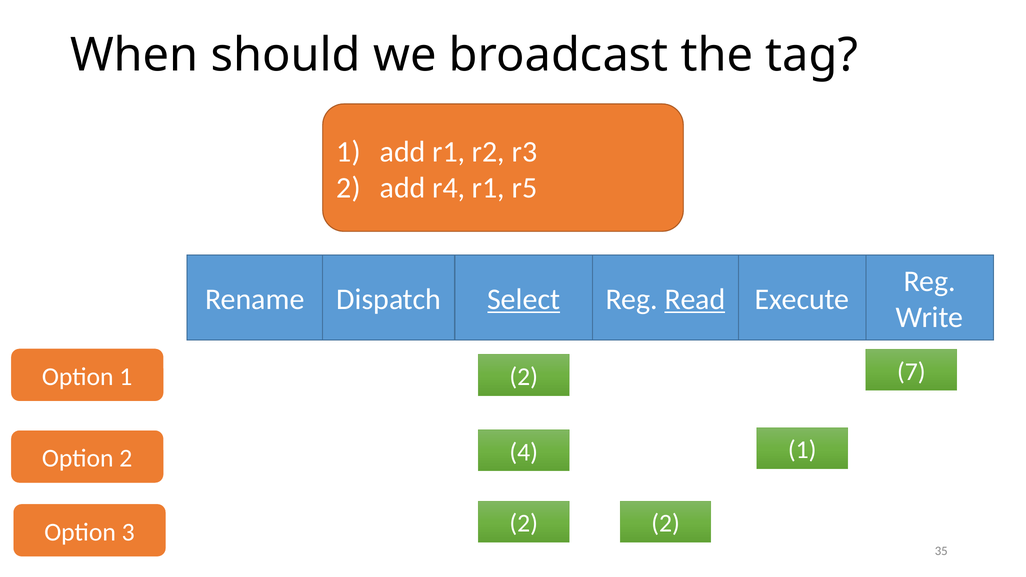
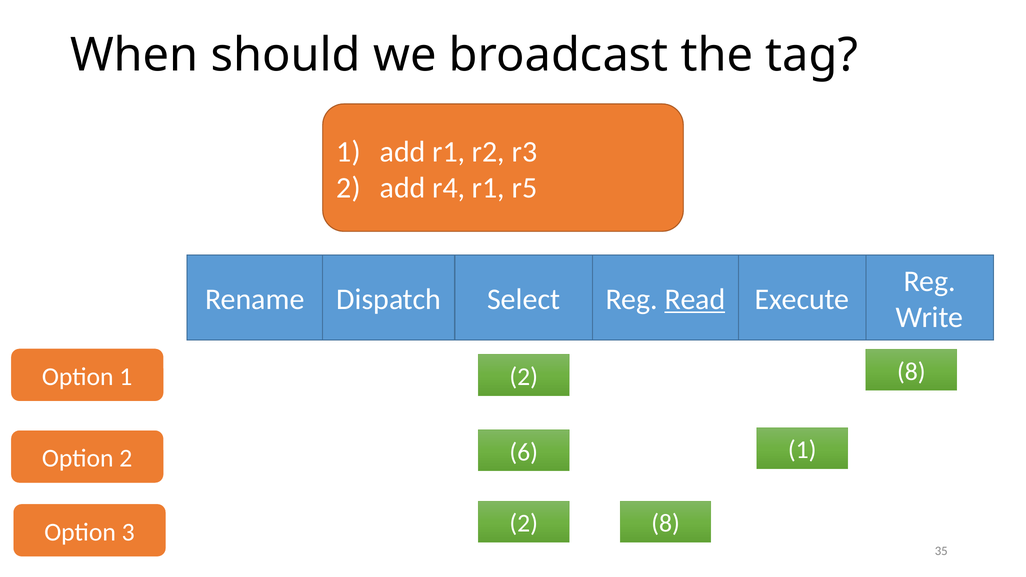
Select underline: present -> none
1 2 7: 7 -> 8
4: 4 -> 6
3 2 2: 2 -> 8
